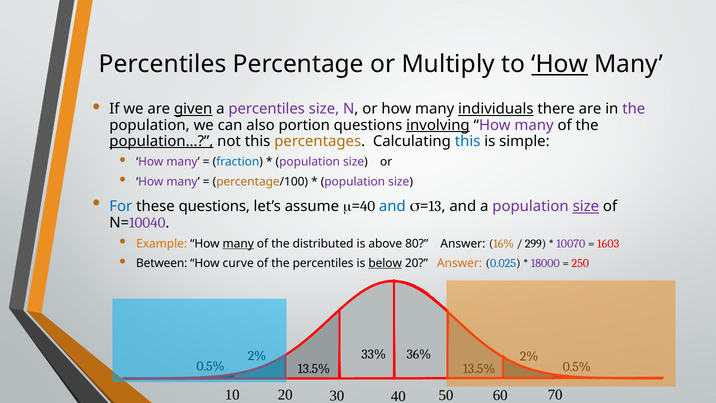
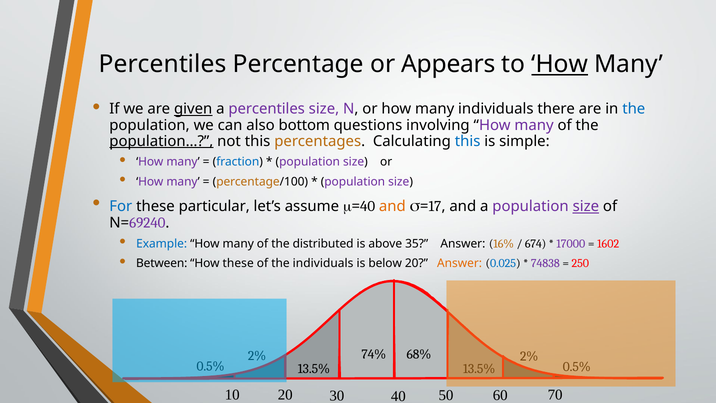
Multiply: Multiply -> Appears
individuals at (496, 109) underline: present -> none
the at (634, 109) colour: purple -> blue
portion: portion -> bottom
involving underline: present -> none
these questions: questions -> particular
and at (392, 206) colour: blue -> orange
13: 13 -> 17
10040: 10040 -> 69240
Example colour: orange -> blue
many at (238, 243) underline: present -> none
80: 80 -> 35
299: 299 -> 674
10070: 10070 -> 17000
1603: 1603 -> 1602
How curve: curve -> these
the percentiles: percentiles -> individuals
below underline: present -> none
18000: 18000 -> 74838
33%: 33% -> 74%
36%: 36% -> 68%
